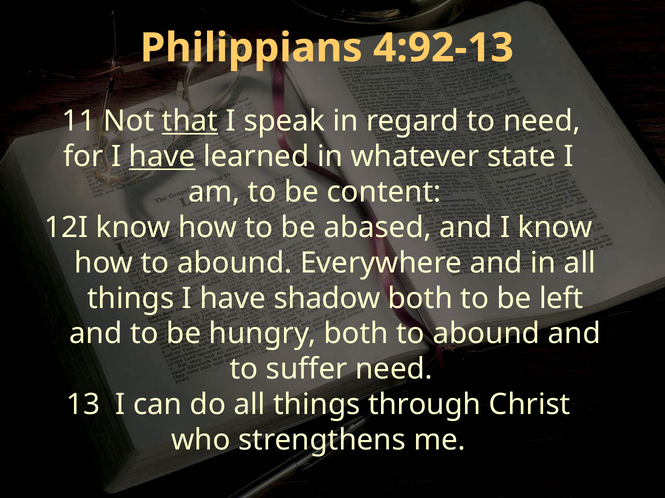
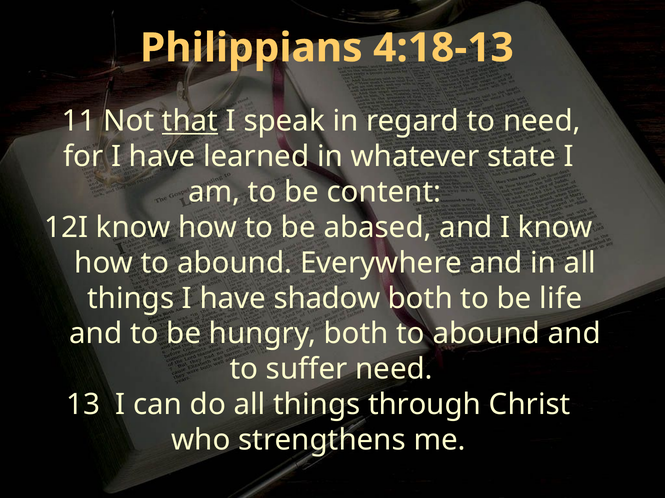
4:92-13: 4:92-13 -> 4:18-13
have at (162, 157) underline: present -> none
left: left -> life
